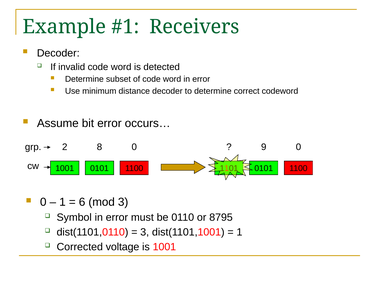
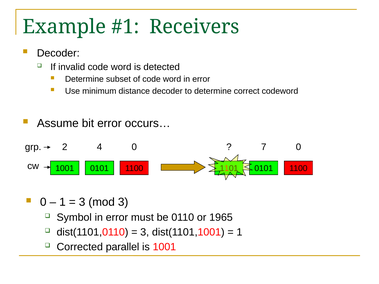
8: 8 -> 4
9: 9 -> 7
6 at (82, 202): 6 -> 3
8795: 8795 -> 1965
voltage: voltage -> parallel
